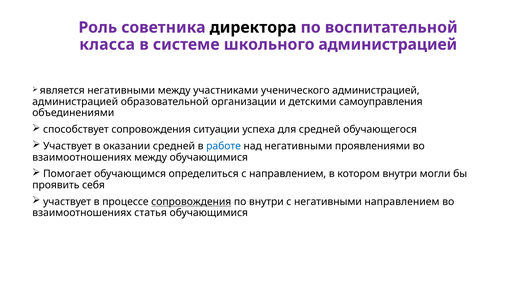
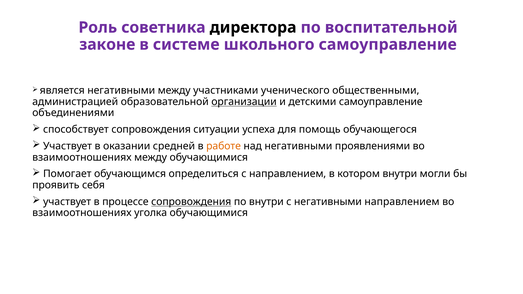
класса: класса -> законе
школьного администрацией: администрацией -> самоуправление
ученического администрацией: администрацией -> общественными
организации underline: none -> present
детскими самоуправления: самоуправления -> самоуправление
для средней: средней -> помощь
работе colour: blue -> orange
статья: статья -> уголка
